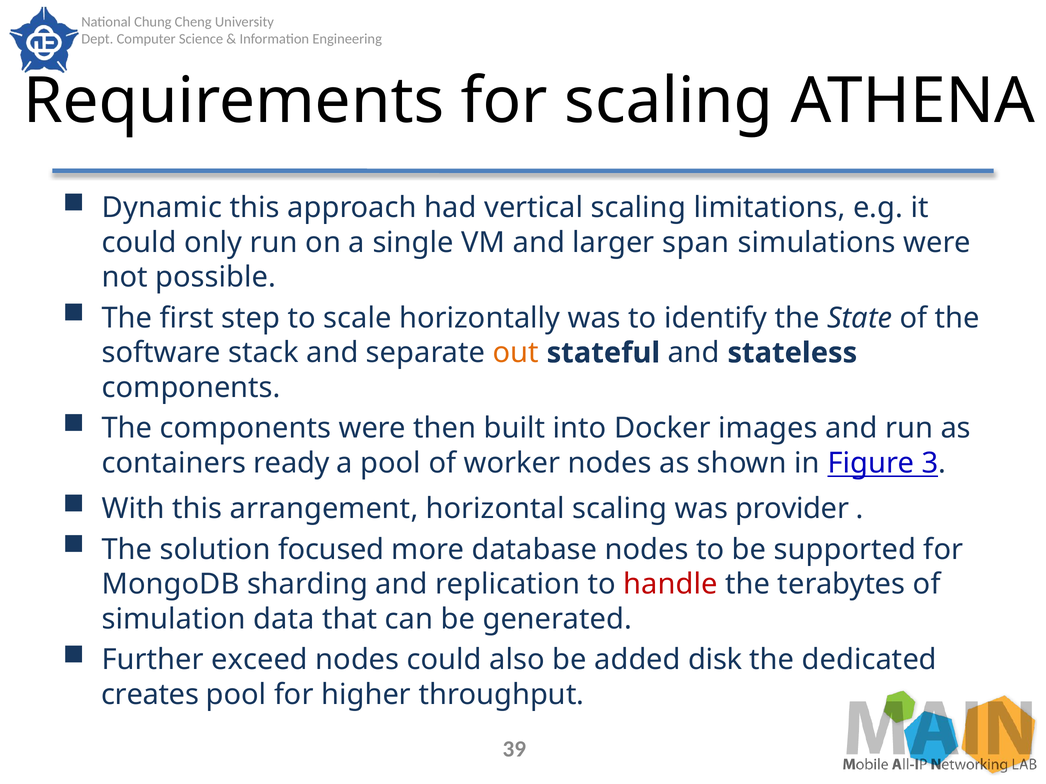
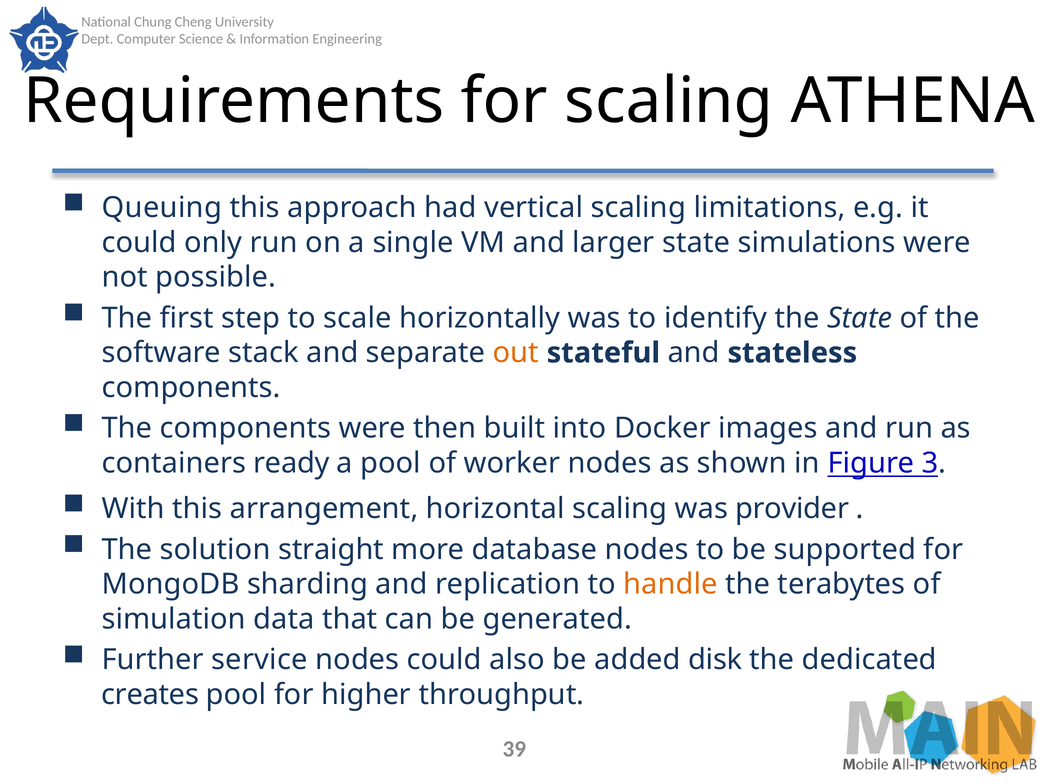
Dynamic: Dynamic -> Queuing
larger span: span -> state
focused: focused -> straight
handle colour: red -> orange
exceed: exceed -> service
